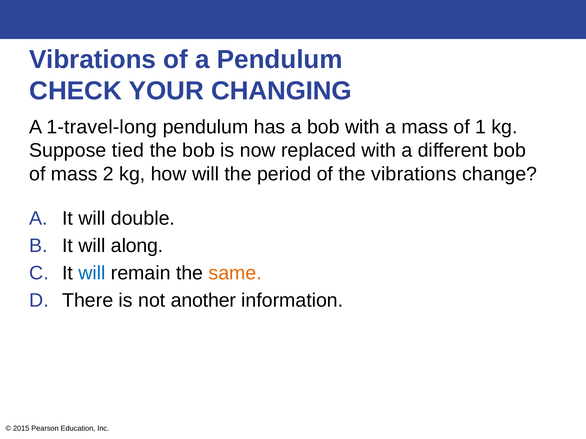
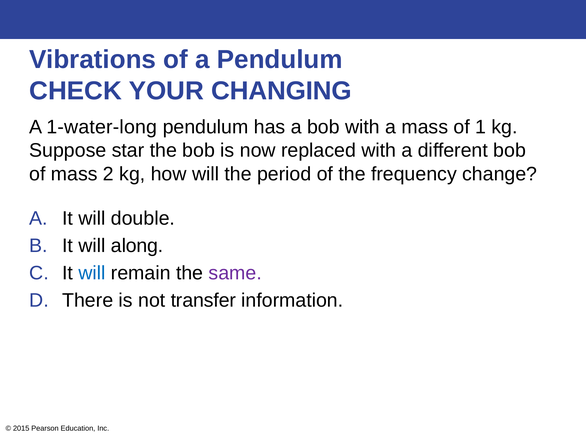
1-travel-long: 1-travel-long -> 1-water-long
tied: tied -> star
the vibrations: vibrations -> frequency
same colour: orange -> purple
another: another -> transfer
